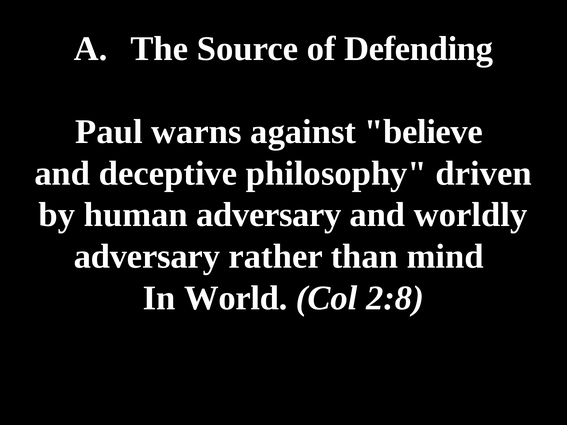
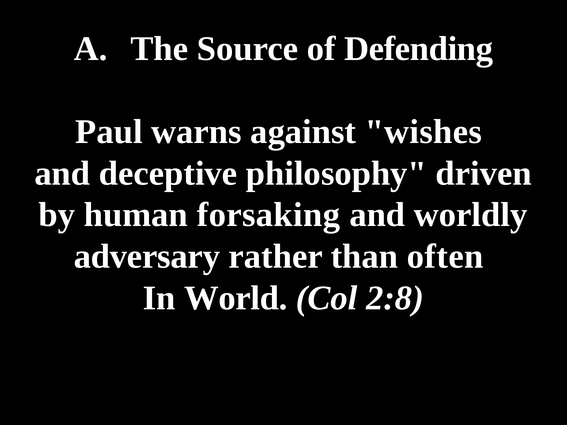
believe: believe -> wishes
human adversary: adversary -> forsaking
mind: mind -> often
